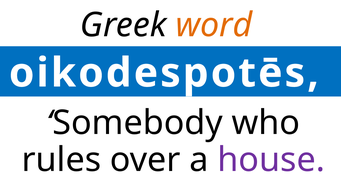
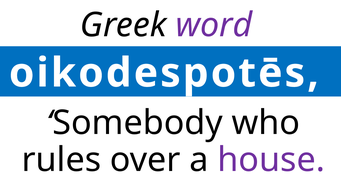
word colour: orange -> purple
